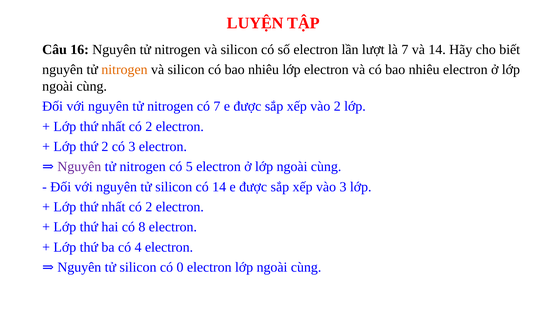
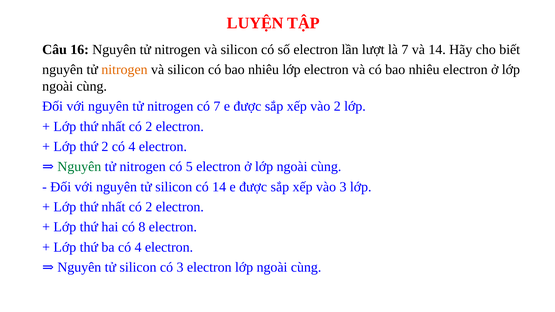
2 có 3: 3 -> 4
Nguyên at (79, 167) colour: purple -> green
có 0: 0 -> 3
